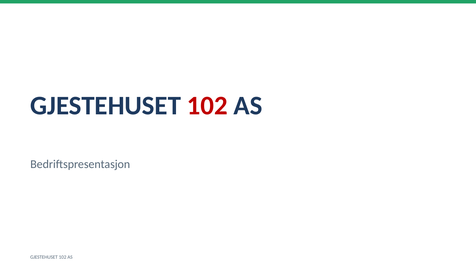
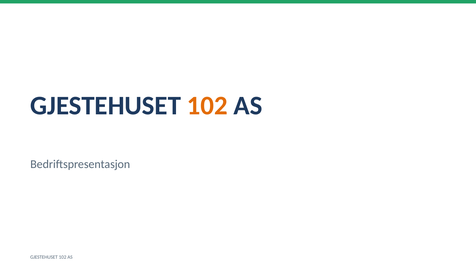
102 at (207, 106) colour: red -> orange
